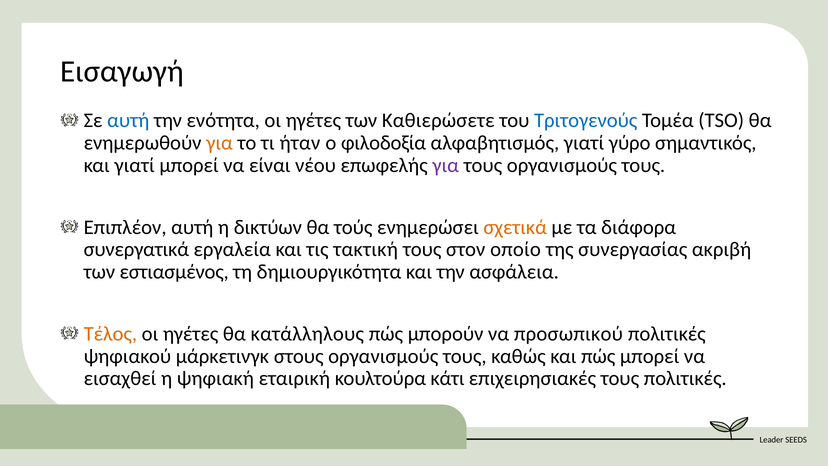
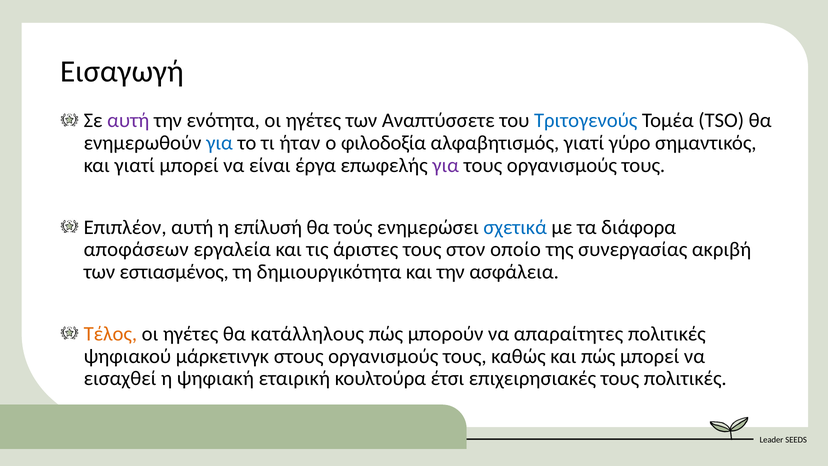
αυτή at (128, 120) colour: blue -> purple
Καθιερώσετε: Καθιερώσετε -> Αναπτύσσετε
για at (220, 143) colour: orange -> blue
νέου: νέου -> έργα
δικτύων: δικτύων -> επίλυσή
σχετικά colour: orange -> blue
συνεργατικά: συνεργατικά -> αποφάσεων
τακτική: τακτική -> άριστες
προσωπικού: προσωπικού -> απαραίτητες
κάτι: κάτι -> έτσι
